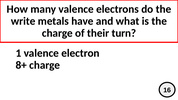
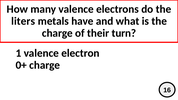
write: write -> liters
8+: 8+ -> 0+
